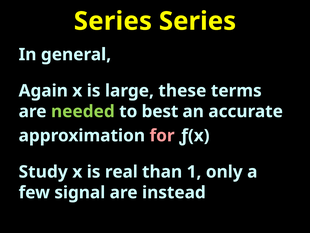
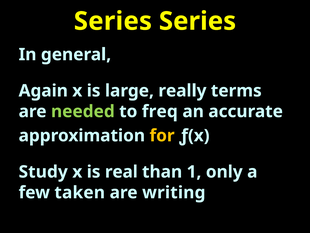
these: these -> really
best: best -> freq
for colour: pink -> yellow
signal: signal -> taken
instead: instead -> writing
